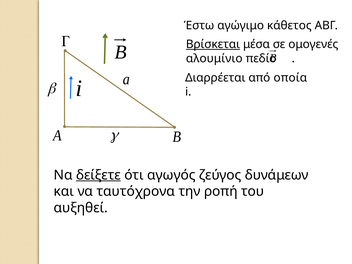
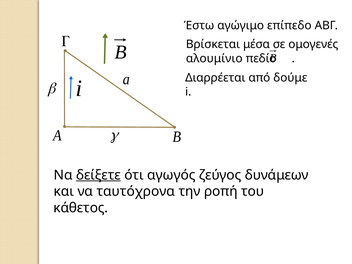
κάθετος: κάθετος -> επίπεδο
Βρίσκεται underline: present -> none
οποία: οποία -> δούμε
αυξηθεί: αυξηθεί -> κάθετος
